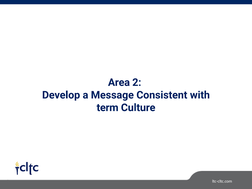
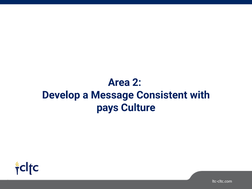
term: term -> pays
